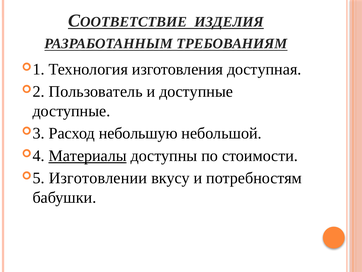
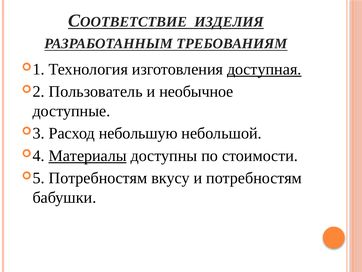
доступная underline: none -> present
и доступные: доступные -> необычное
5 Изготовлении: Изготовлении -> Потребностям
